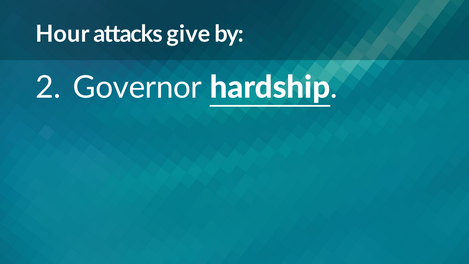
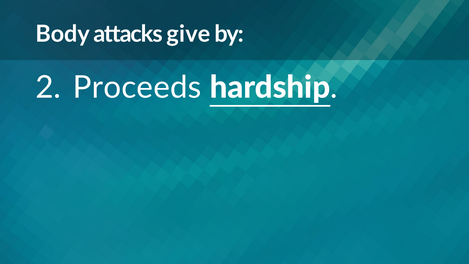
Hour: Hour -> Body
Governor: Governor -> Proceeds
